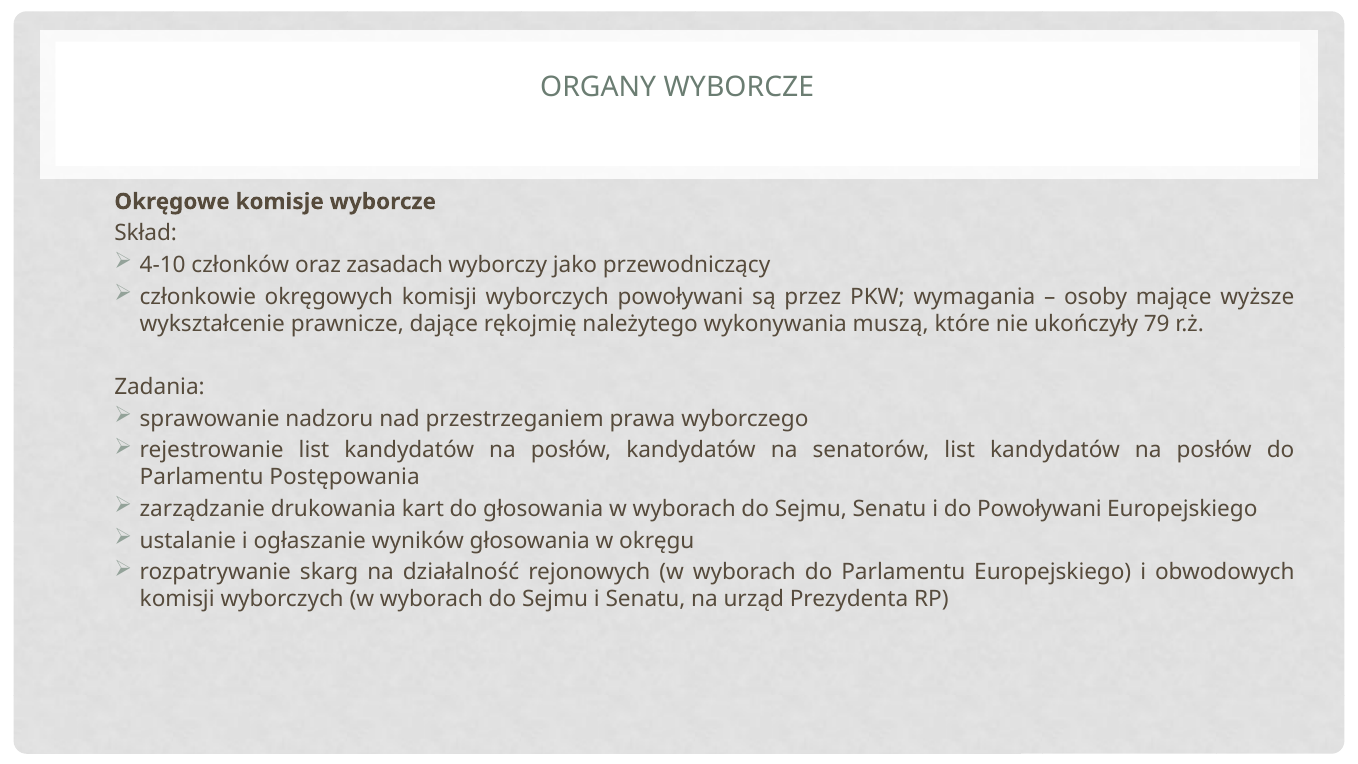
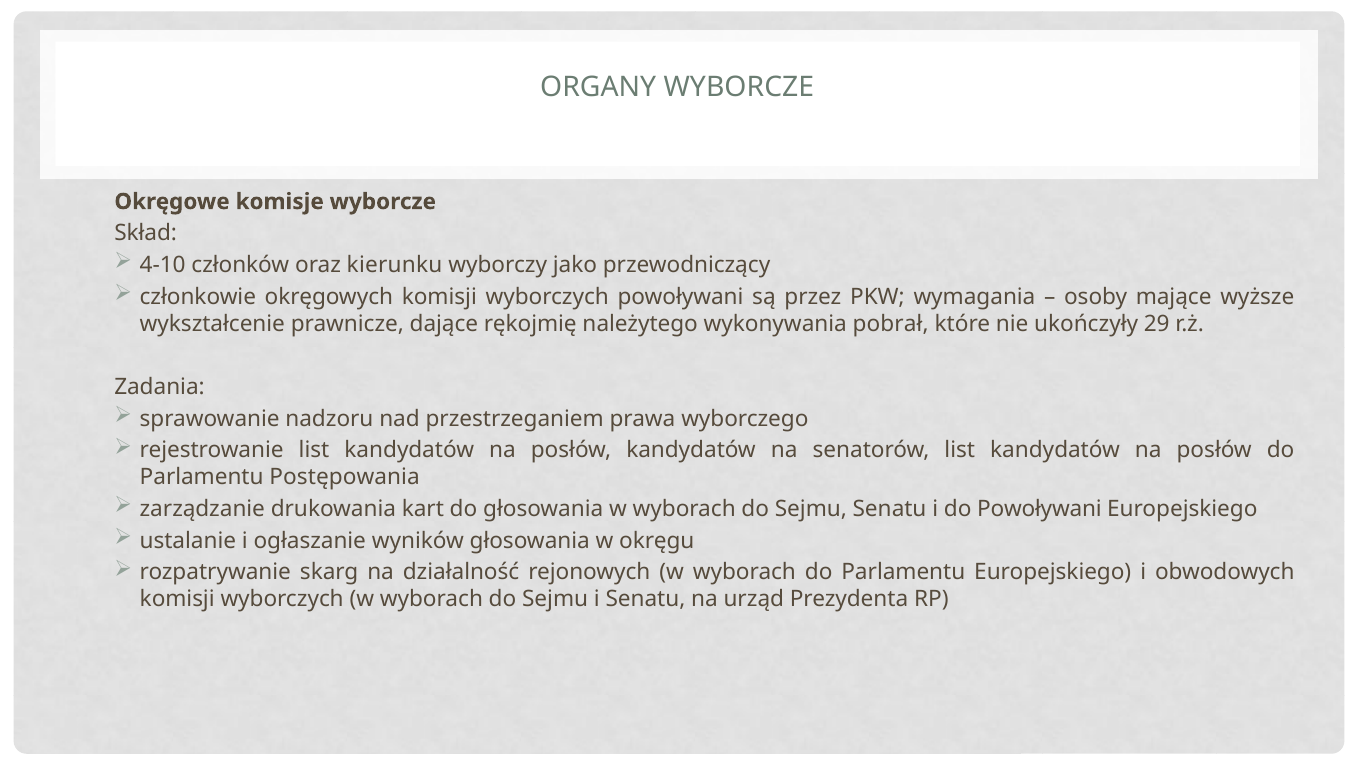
zasadach: zasadach -> kierunku
muszą: muszą -> pobrał
79: 79 -> 29
